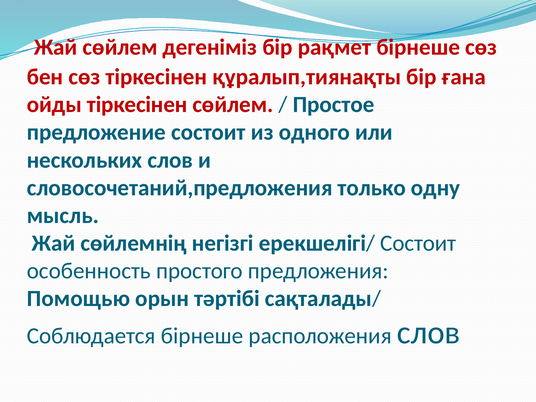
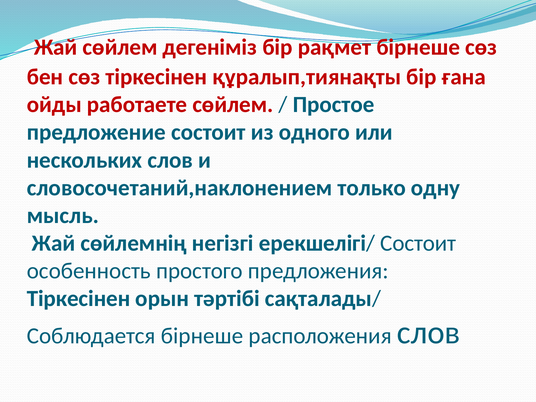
ойды тіркесінен: тіркесінен -> работаете
словосочетаний,предложения: словосочетаний,предложения -> словосочетаний,наклонением
Помощью at (78, 299): Помощью -> Тіркесінен
